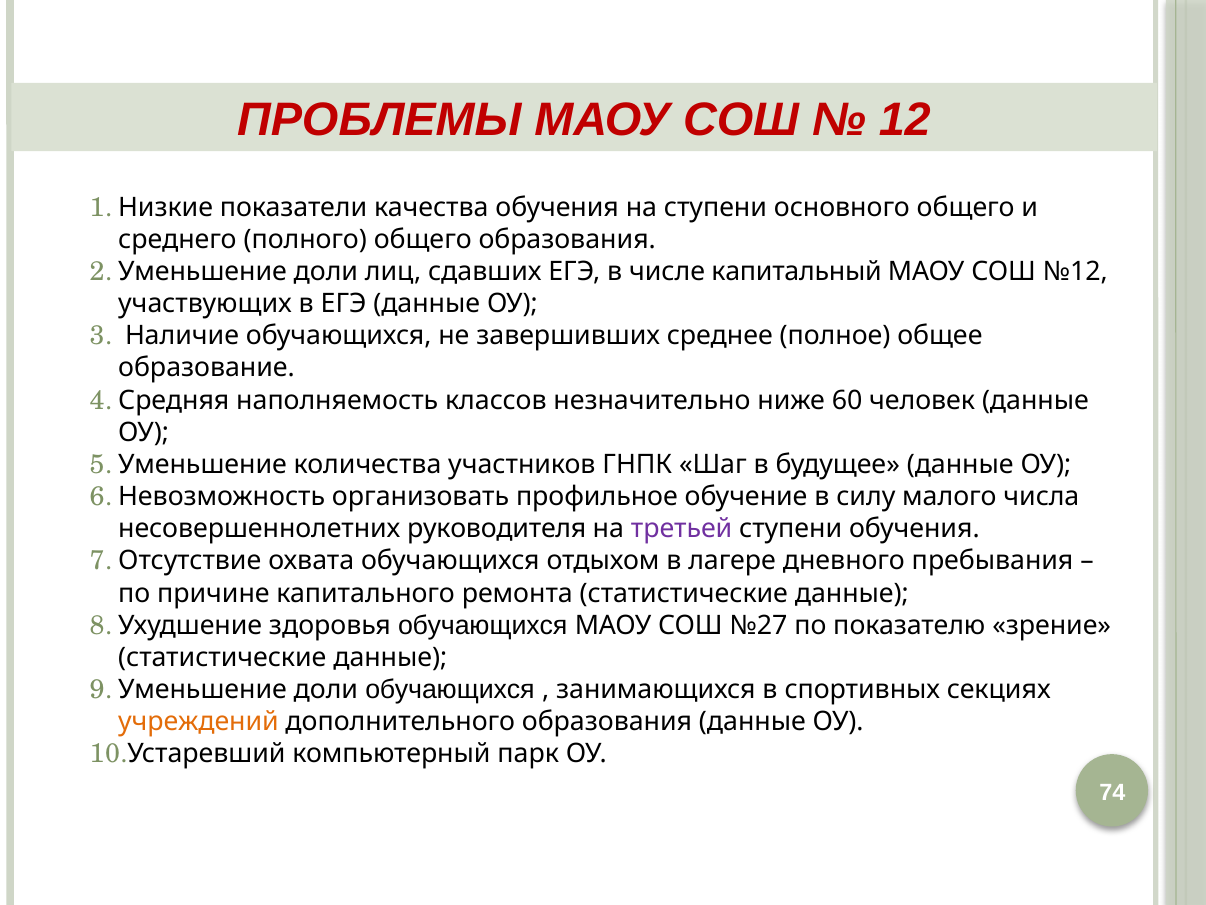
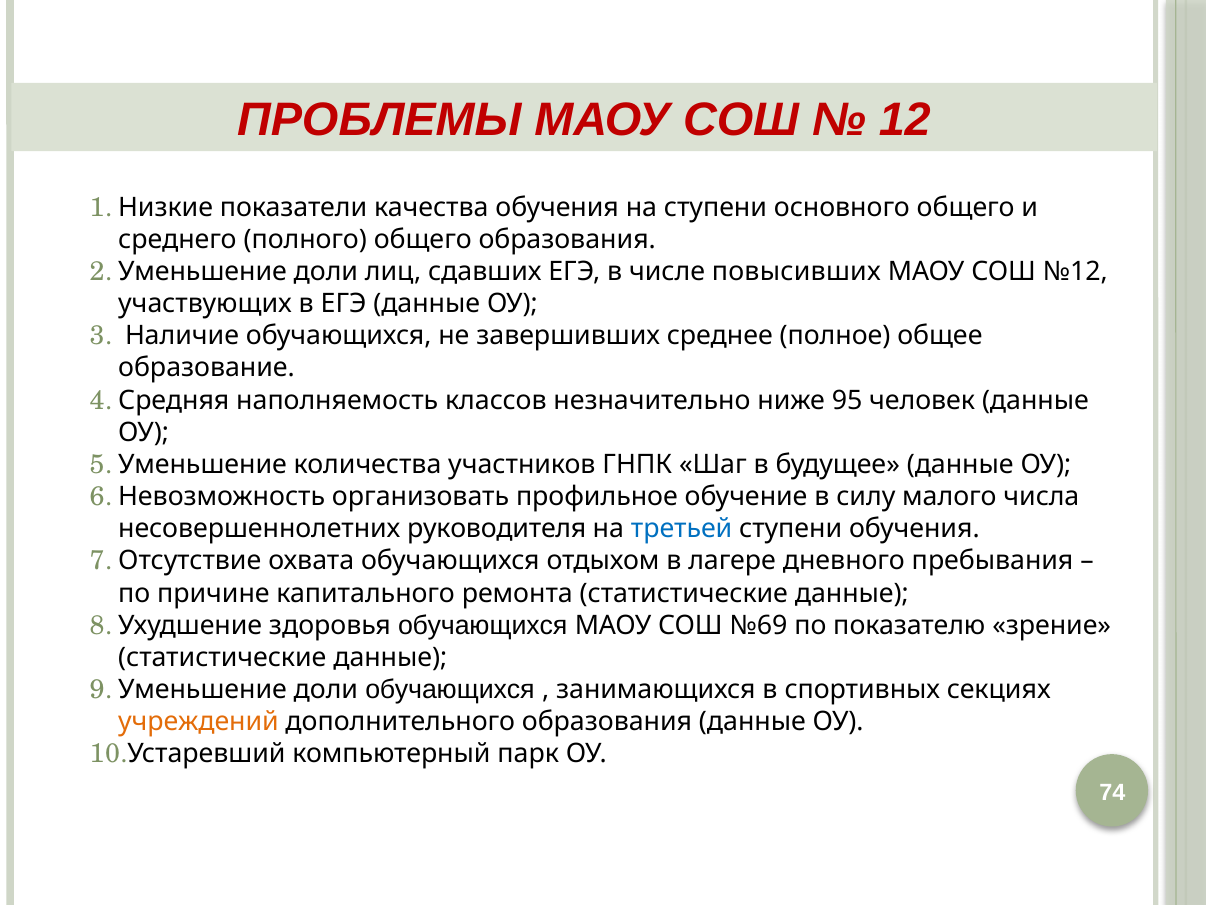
капитальный: капитальный -> повысивших
60: 60 -> 95
третьей colour: purple -> blue
№27: №27 -> №69
